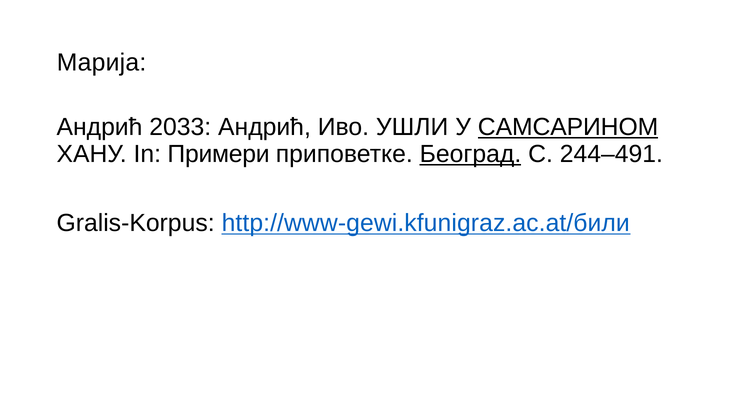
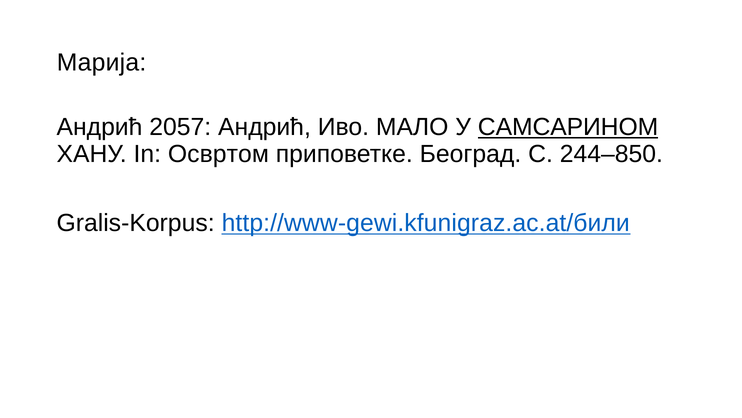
2033: 2033 -> 2057
УШЛИ: УШЛИ -> МАЛО
Примери: Примери -> Освртом
Београд underline: present -> none
244–491: 244–491 -> 244–850
